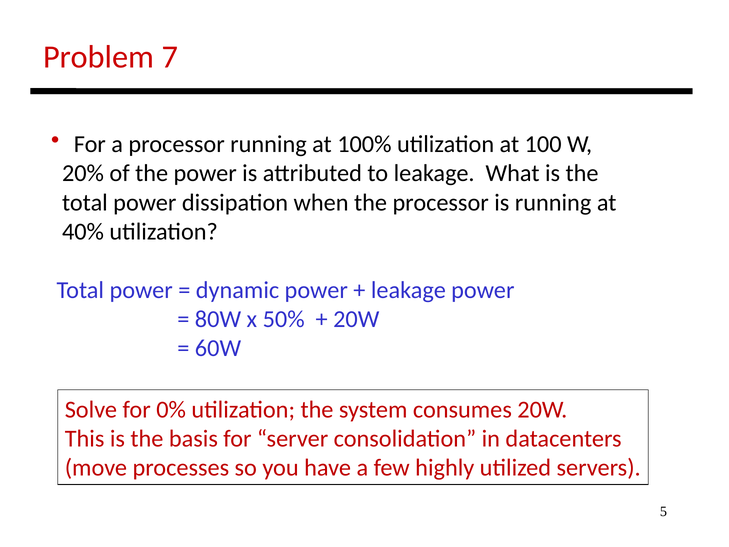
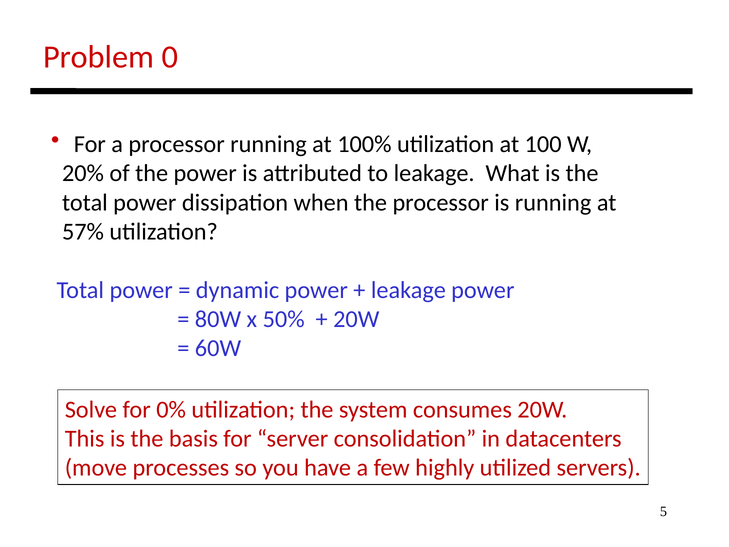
7: 7 -> 0
40%: 40% -> 57%
